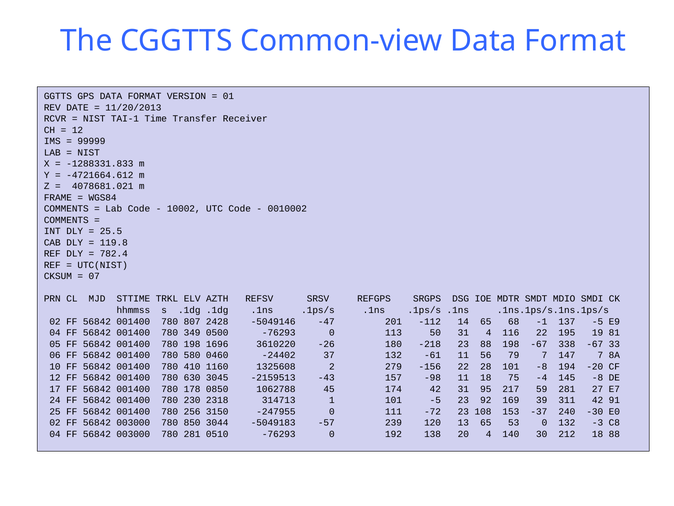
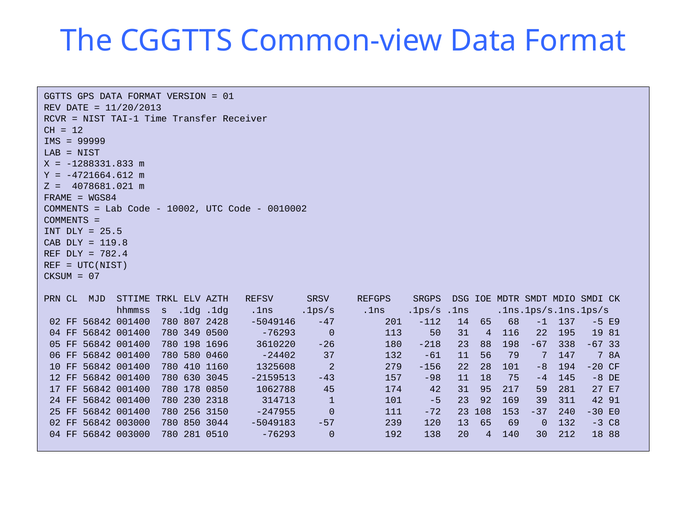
53: 53 -> 69
